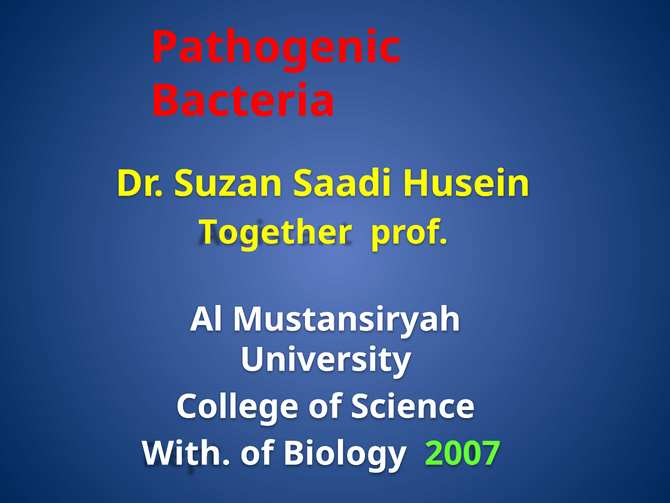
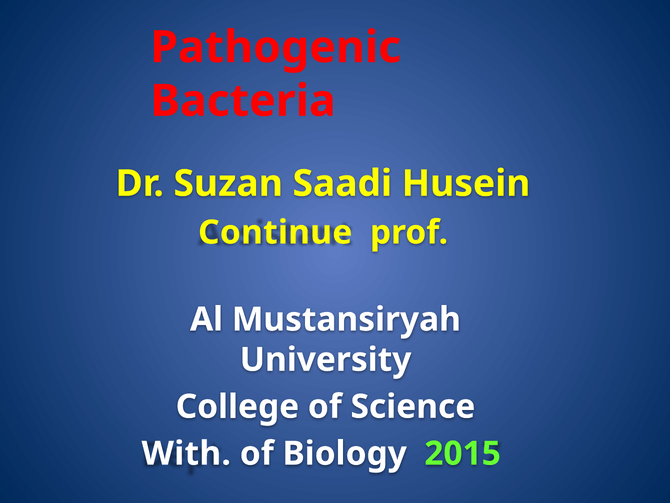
Together: Together -> Continue
2007: 2007 -> 2015
